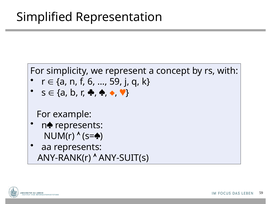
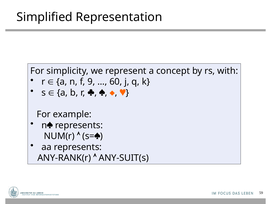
6: 6 -> 9
59 at (116, 81): 59 -> 60
